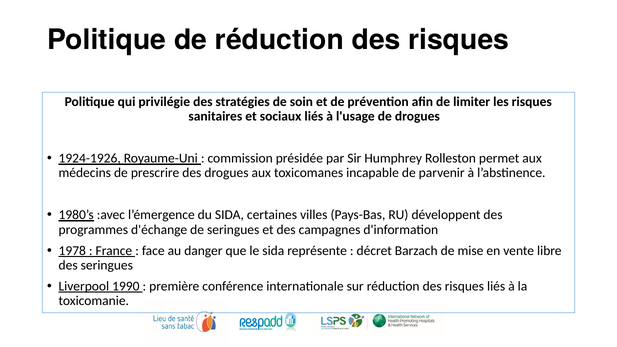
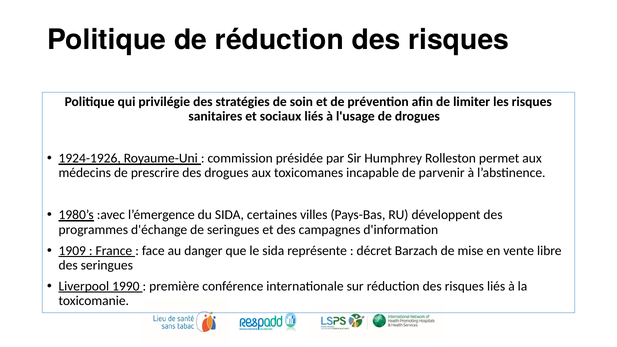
1978: 1978 -> 1909
